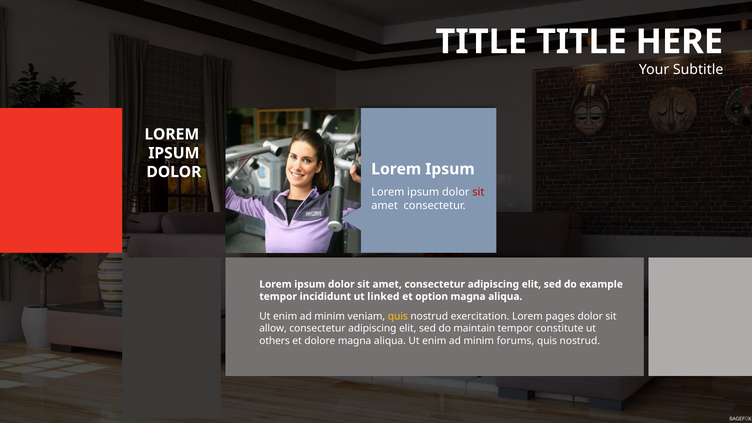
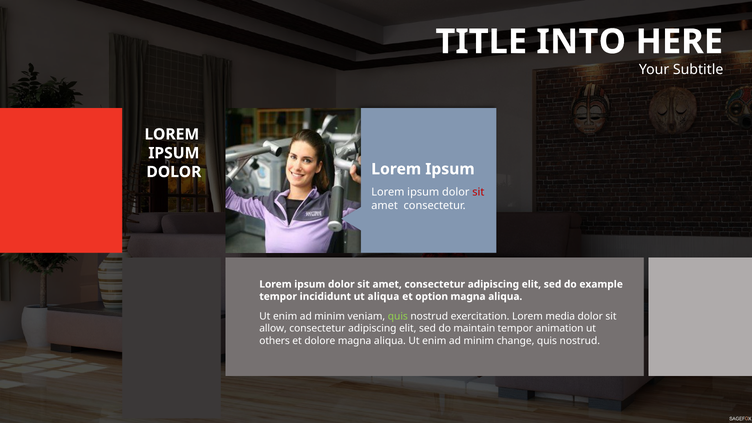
TITLE TITLE: TITLE -> INTO
ut linked: linked -> aliqua
quis at (398, 316) colour: yellow -> light green
pages: pages -> media
constitute: constitute -> animation
forums: forums -> change
